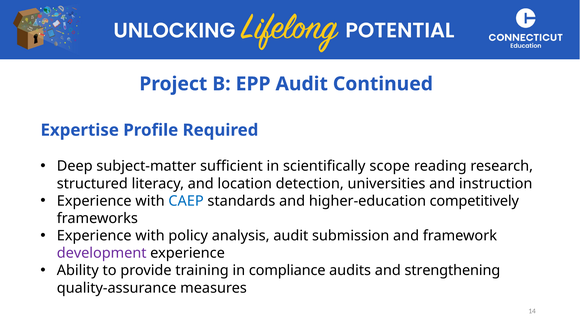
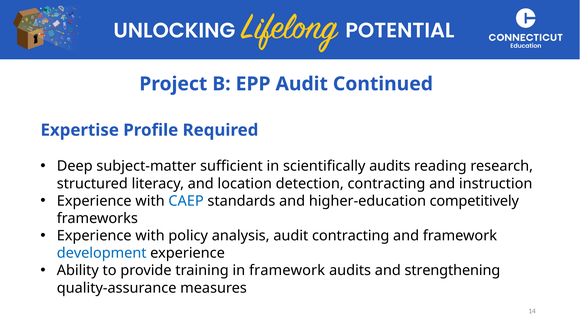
scientifically scope: scope -> audits
detection universities: universities -> contracting
audit submission: submission -> contracting
development colour: purple -> blue
in compliance: compliance -> framework
